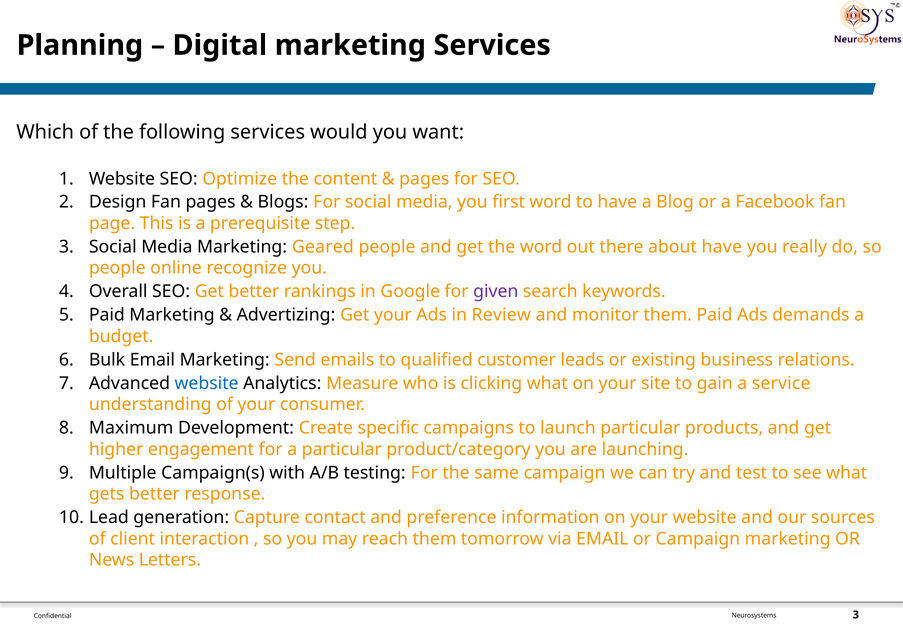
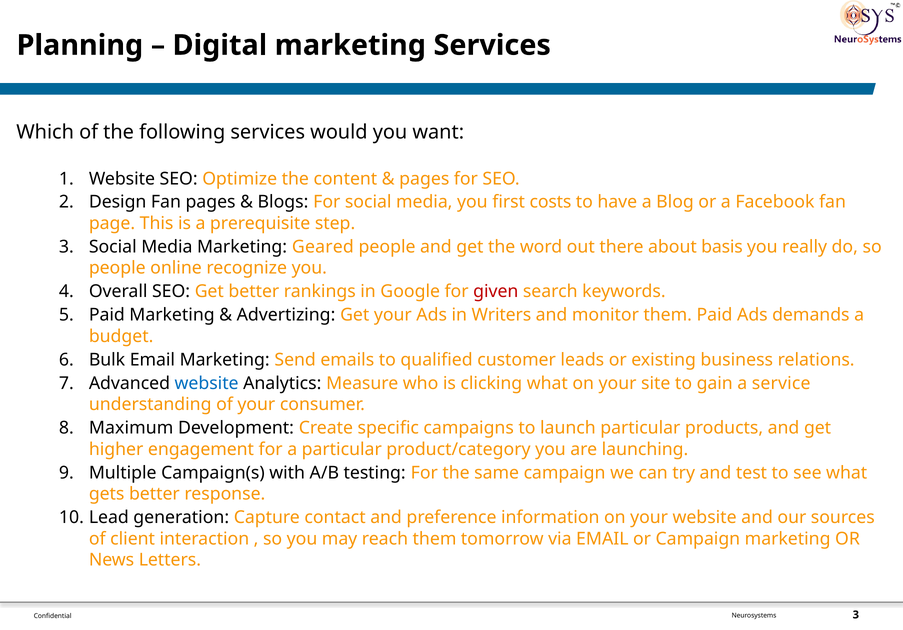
first word: word -> costs
about have: have -> basis
given colour: purple -> red
Review: Review -> Writers
